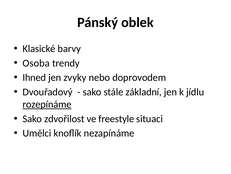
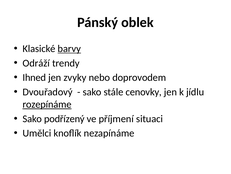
barvy underline: none -> present
Osoba: Osoba -> Odráží
základní: základní -> cenovky
zdvořilost: zdvořilost -> podřízený
freestyle: freestyle -> příjmení
